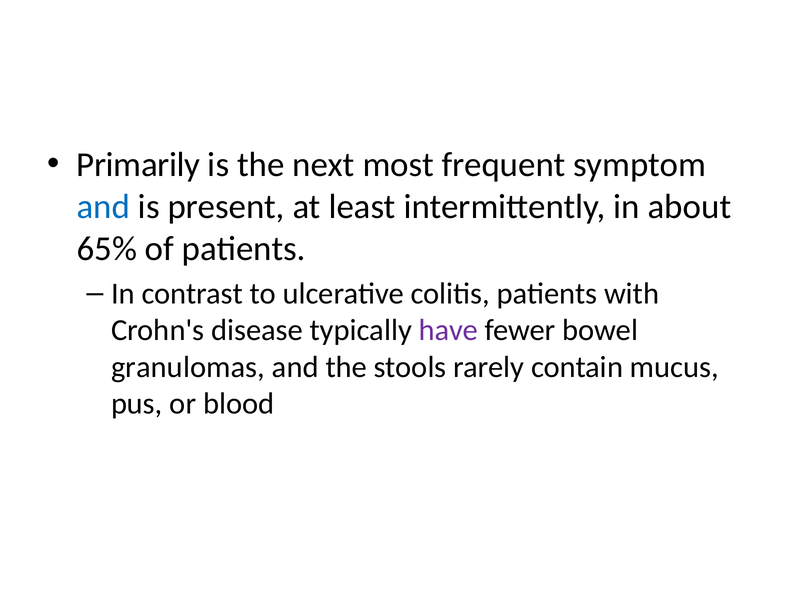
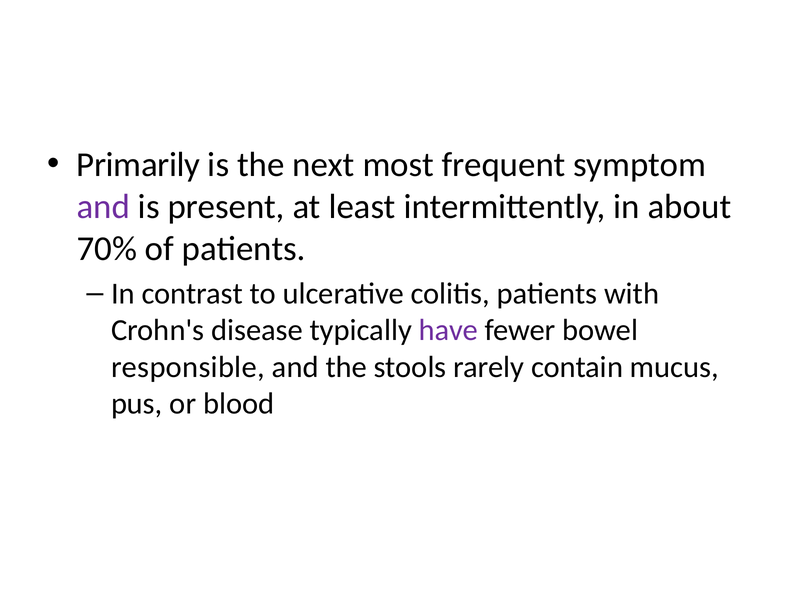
and at (103, 207) colour: blue -> purple
65%: 65% -> 70%
granulomas: granulomas -> responsible
